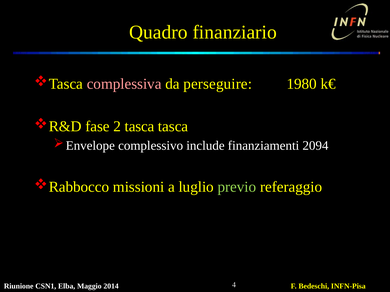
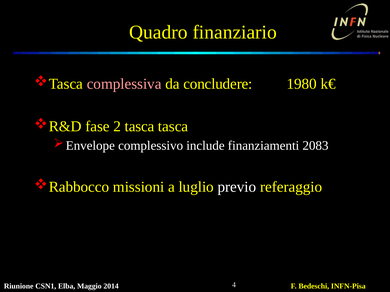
perseguire: perseguire -> concludere
2094: 2094 -> 2083
previo colour: light green -> white
